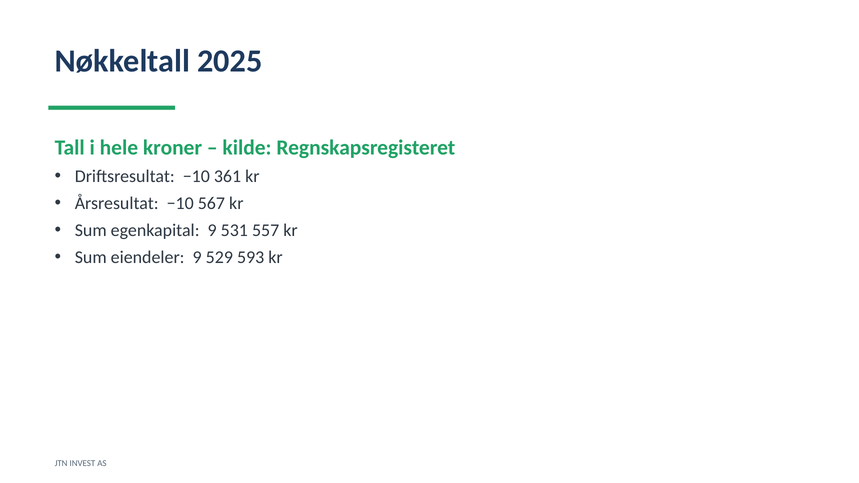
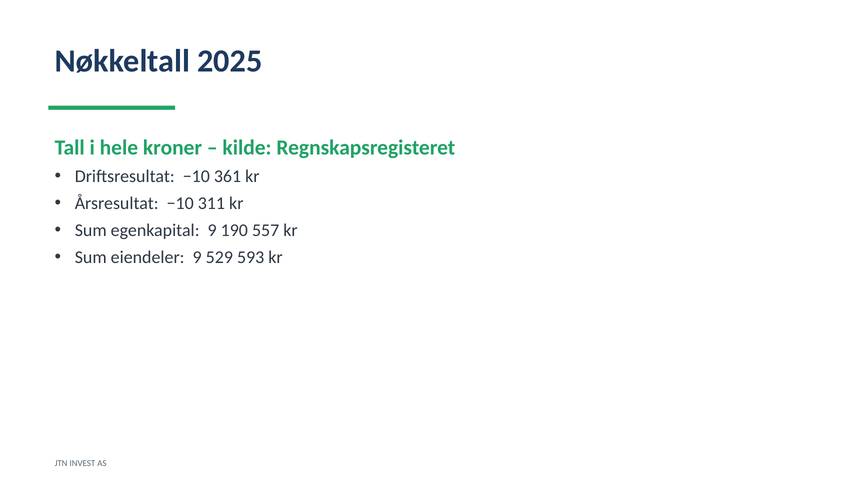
567: 567 -> 311
531: 531 -> 190
